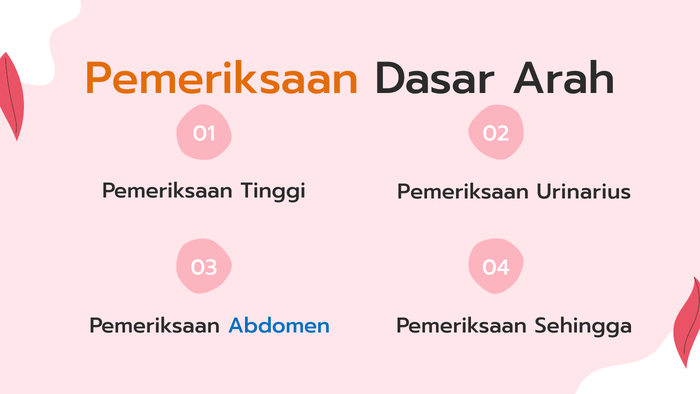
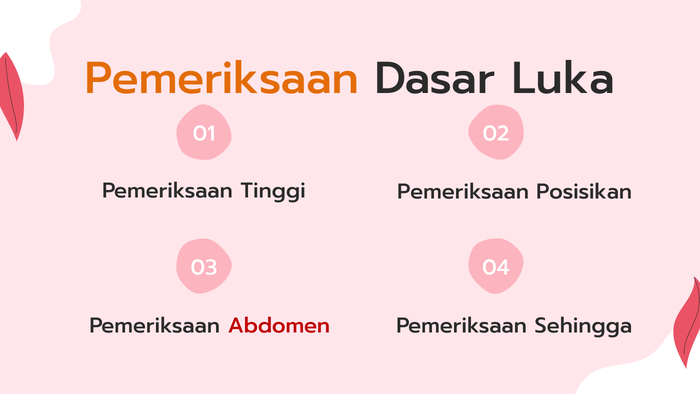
Arah: Arah -> Luka
Urinarius: Urinarius -> Posisikan
Abdomen colour: blue -> red
